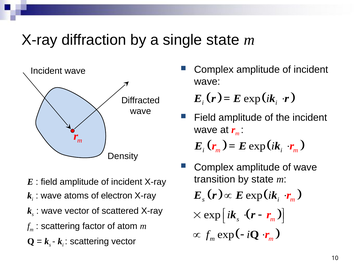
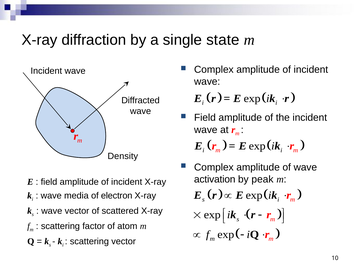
transition: transition -> activation
by state: state -> peak
atoms: atoms -> media
